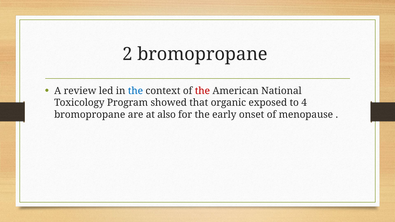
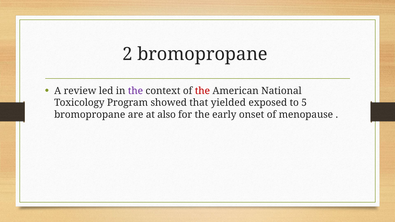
the at (135, 91) colour: blue -> purple
organic: organic -> yielded
4: 4 -> 5
